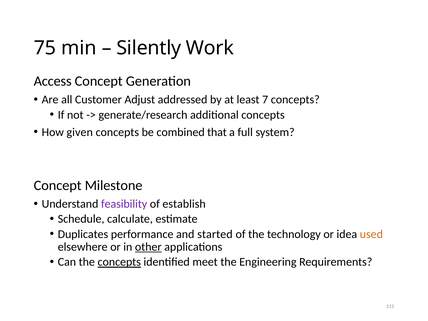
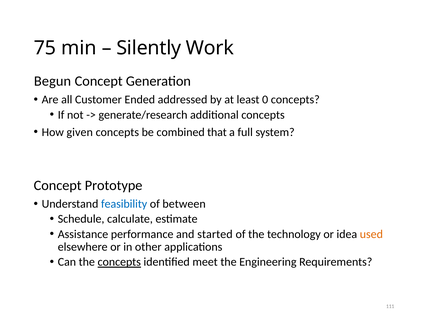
Access: Access -> Begun
Adjust: Adjust -> Ended
7: 7 -> 0
Milestone: Milestone -> Prototype
feasibility colour: purple -> blue
establish: establish -> between
Duplicates: Duplicates -> Assistance
other underline: present -> none
